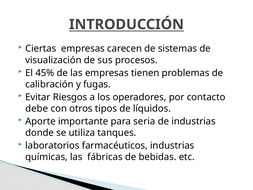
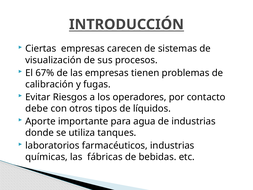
45%: 45% -> 67%
seria: seria -> agua
